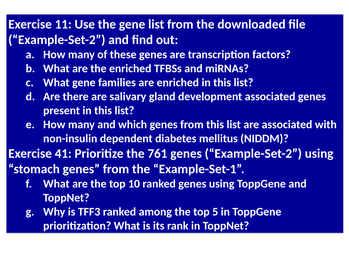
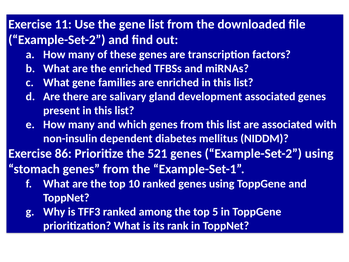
41: 41 -> 86
761: 761 -> 521
